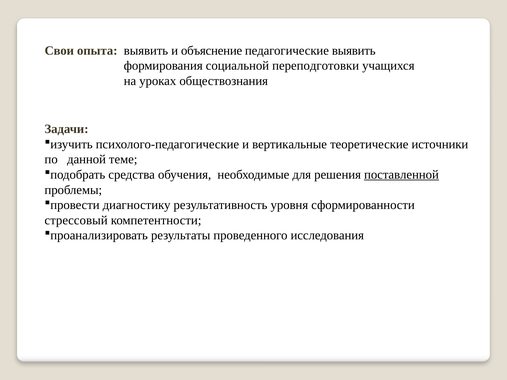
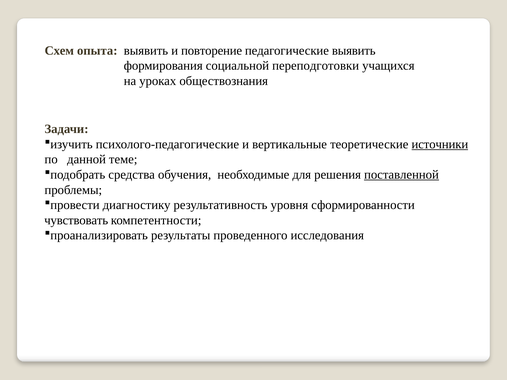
Свои: Свои -> Схем
объяснение: объяснение -> повторение
источники underline: none -> present
стрессовый: стрессовый -> чувствовать
